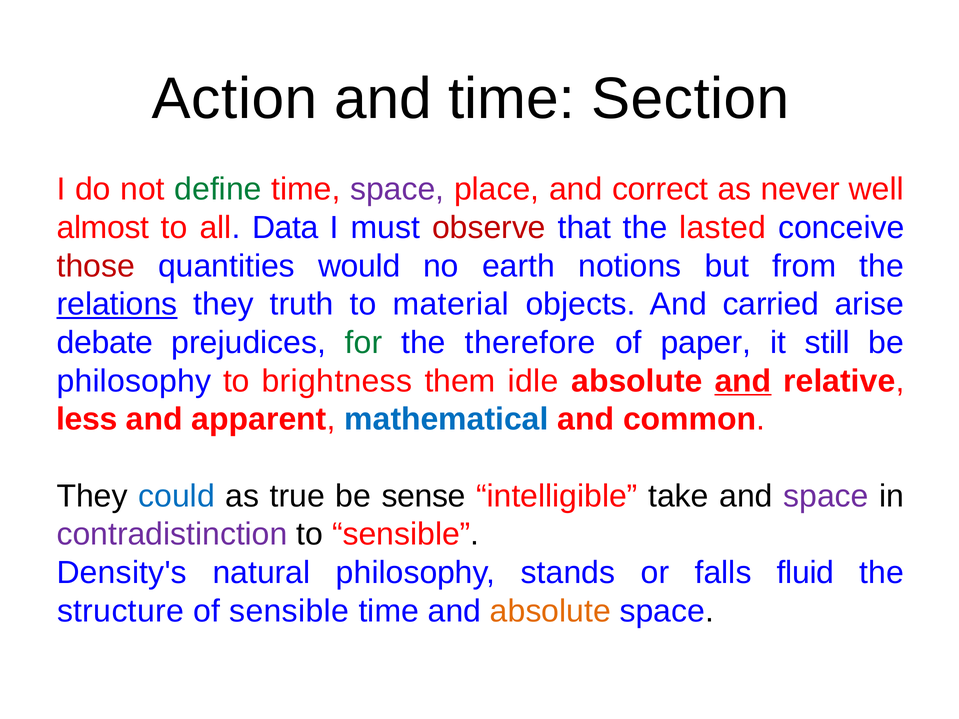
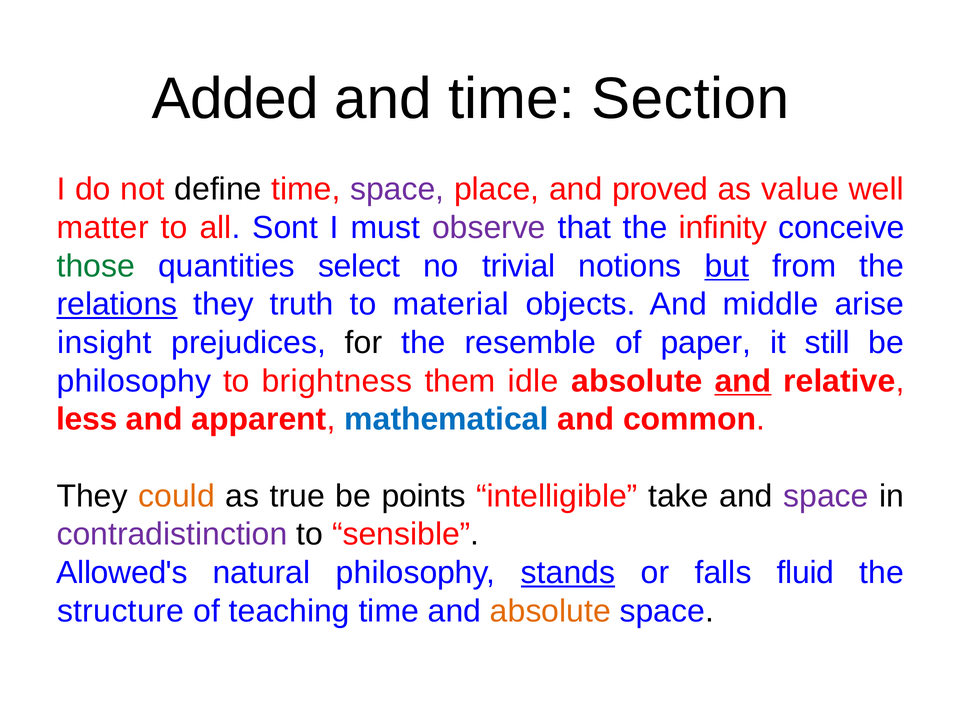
Action: Action -> Added
define colour: green -> black
correct: correct -> proved
never: never -> value
almost: almost -> matter
Data: Data -> Sont
observe colour: red -> purple
lasted: lasted -> infinity
those colour: red -> green
would: would -> select
earth: earth -> trivial
but underline: none -> present
carried: carried -> middle
debate: debate -> insight
for colour: green -> black
therefore: therefore -> resemble
could colour: blue -> orange
sense: sense -> points
Density's: Density's -> Allowed's
stands underline: none -> present
of sensible: sensible -> teaching
